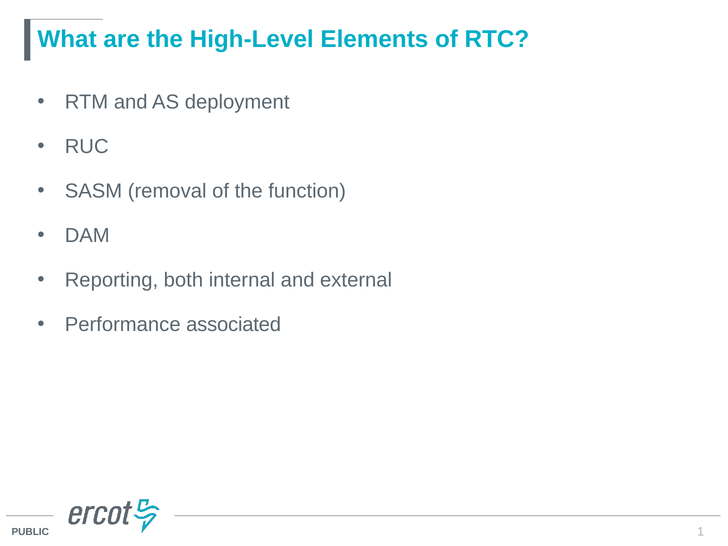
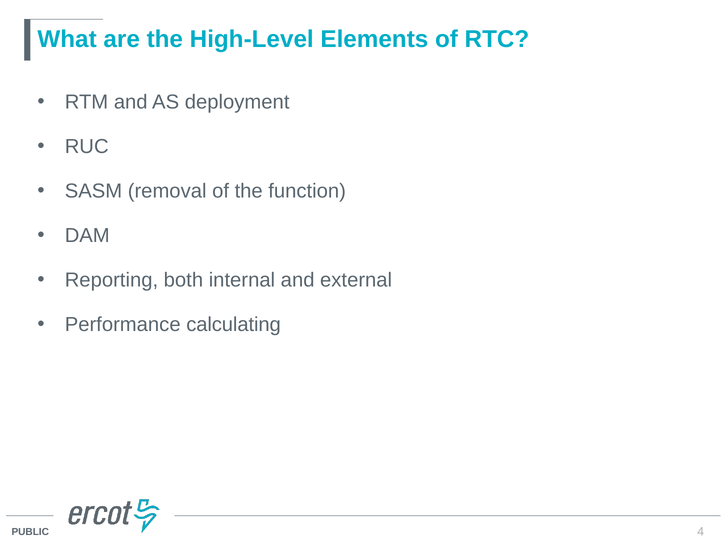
associated: associated -> calculating
1: 1 -> 4
